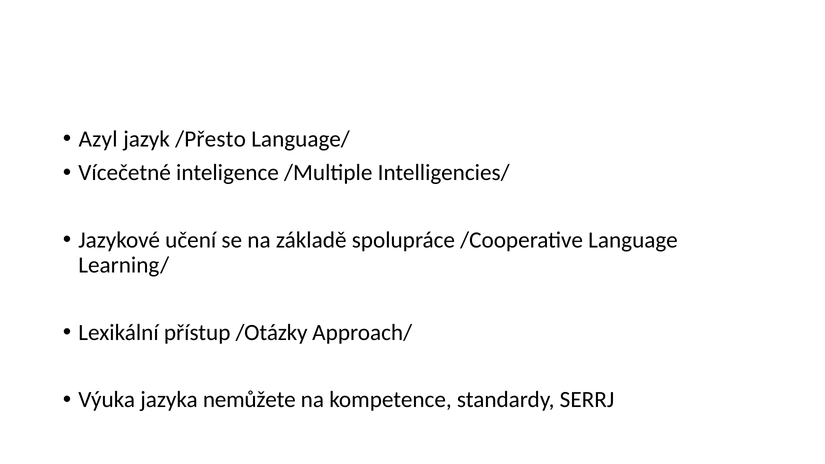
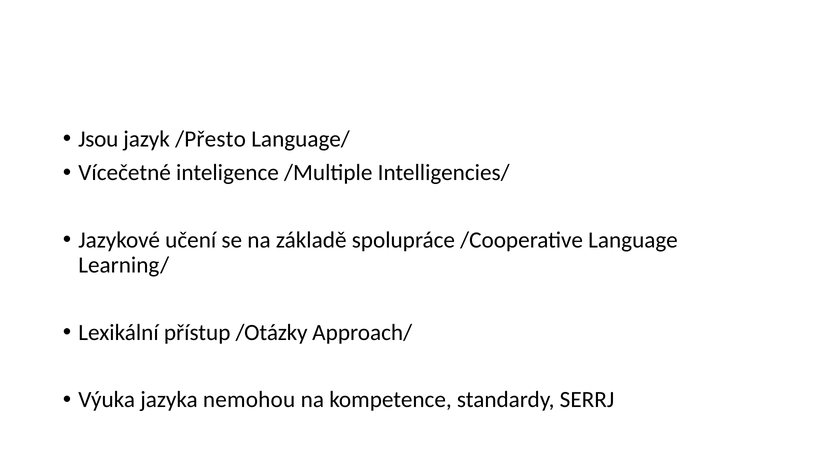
Azyl: Azyl -> Jsou
nemůžete: nemůžete -> nemohou
